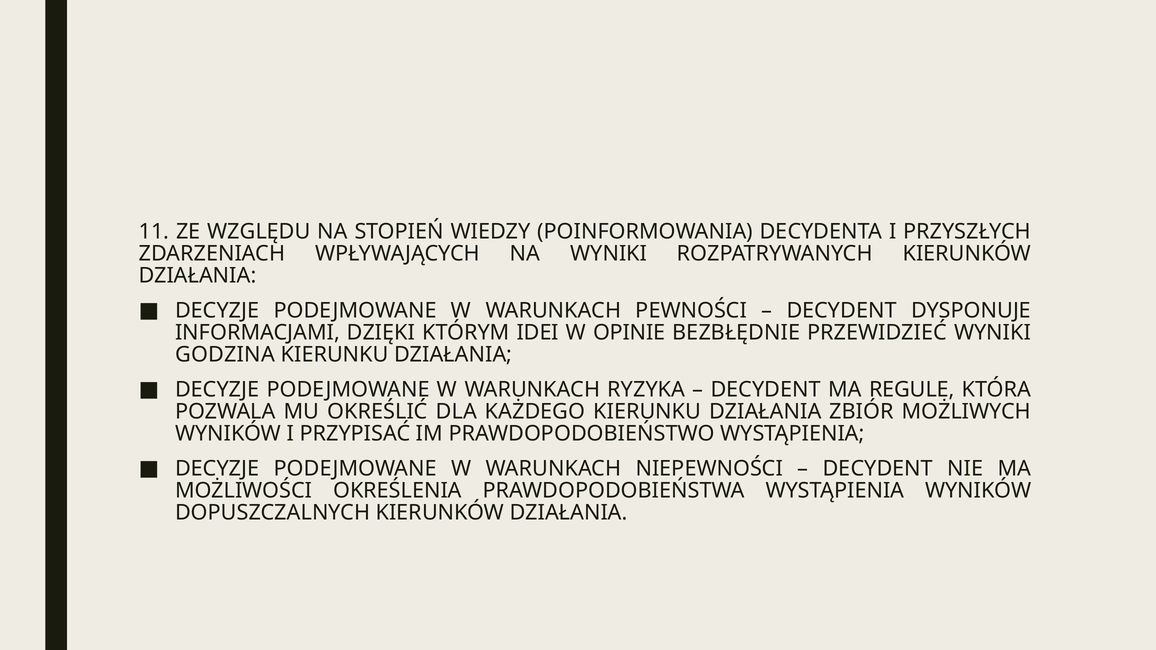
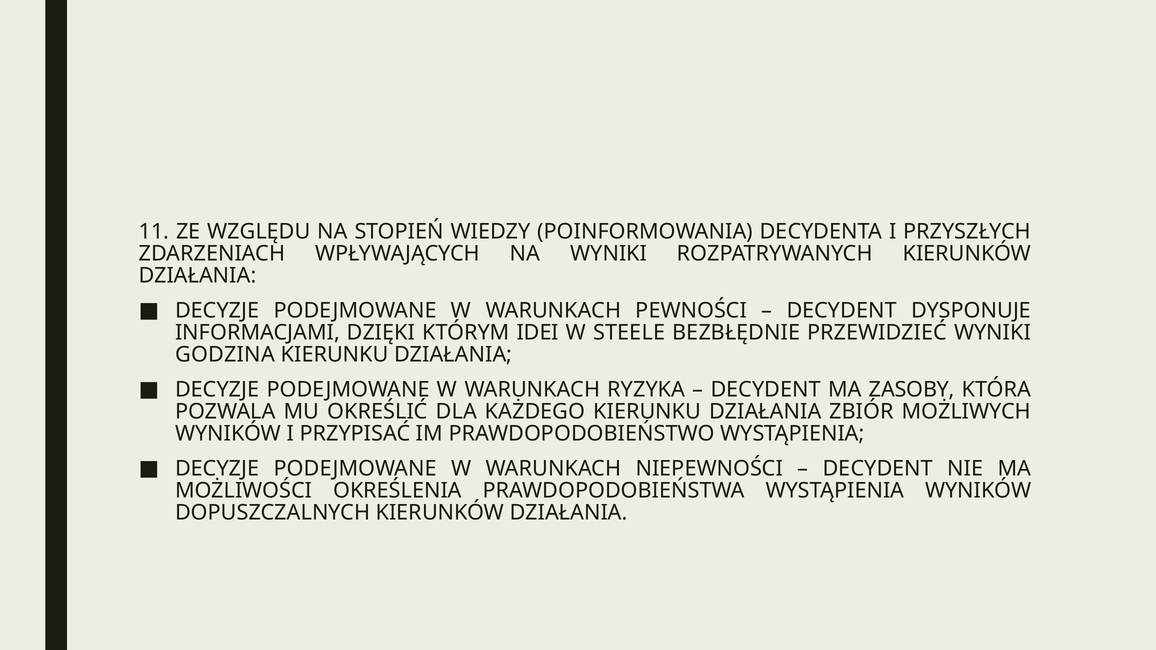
OPINIE: OPINIE -> STEELE
REGULE: REGULE -> ZASOBY
